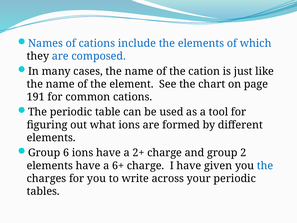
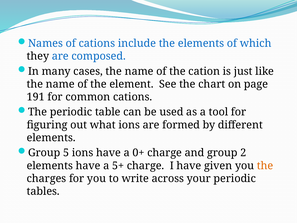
6: 6 -> 5
2+: 2+ -> 0+
6+: 6+ -> 5+
the at (265, 165) colour: blue -> orange
